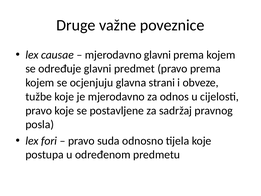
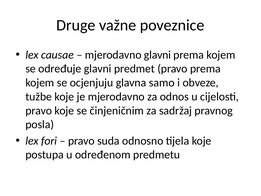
strani: strani -> samo
postavljene: postavljene -> činjeničnim
